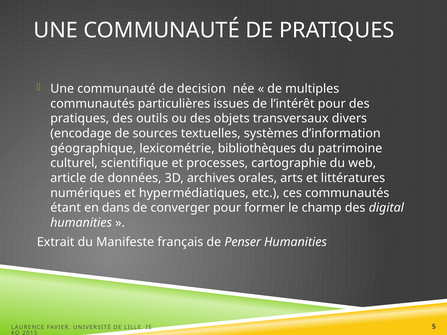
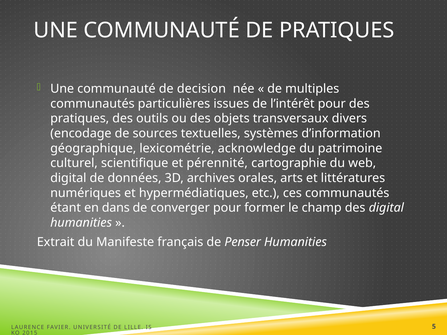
bibliothèques: bibliothèques -> acknowledge
processes: processes -> pérennité
article at (68, 178): article -> digital
